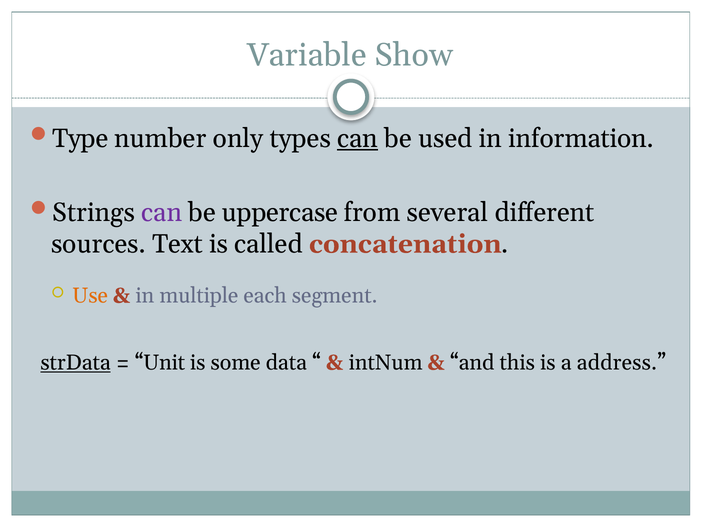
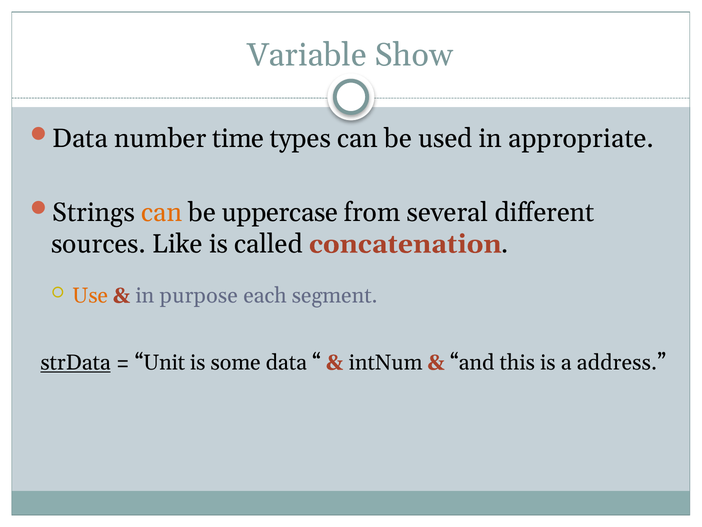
Type at (80, 138): Type -> Data
only: only -> time
can at (358, 138) underline: present -> none
information: information -> appropriate
can at (162, 212) colour: purple -> orange
Text: Text -> Like
multiple: multiple -> purpose
